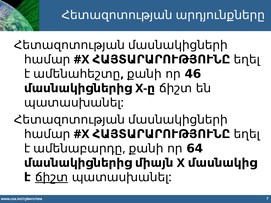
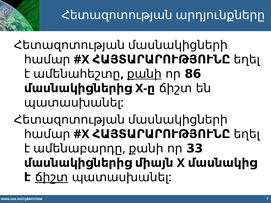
քանի at (144, 74) underline: none -> present
46: 46 -> 86
64: 64 -> 33
